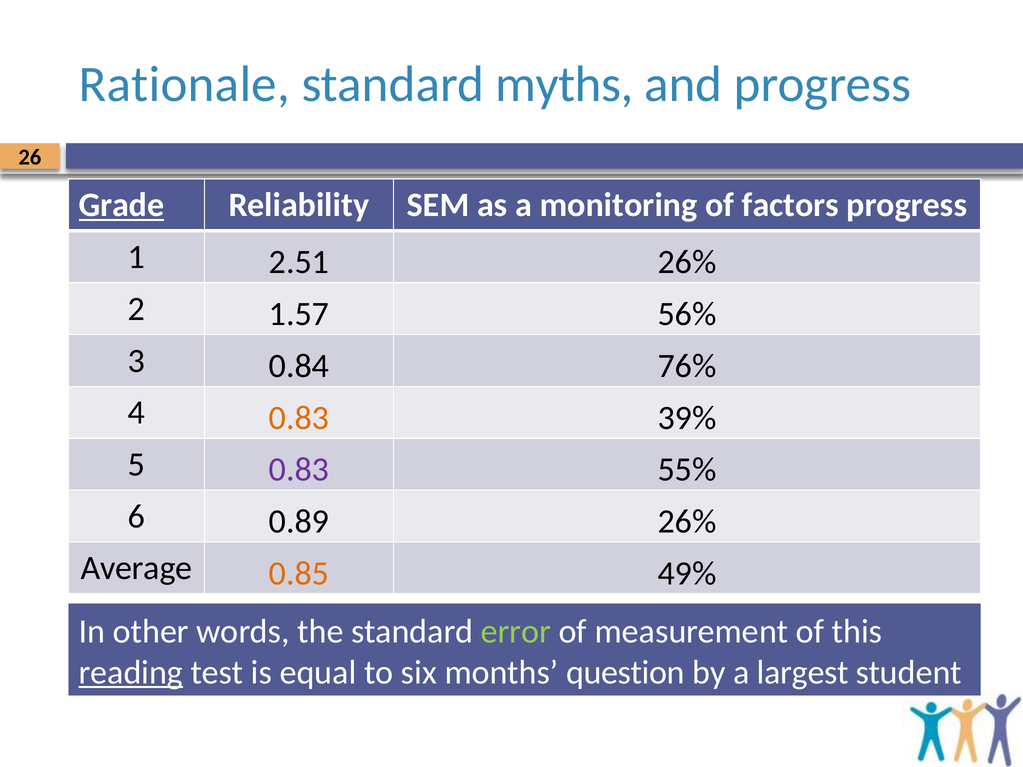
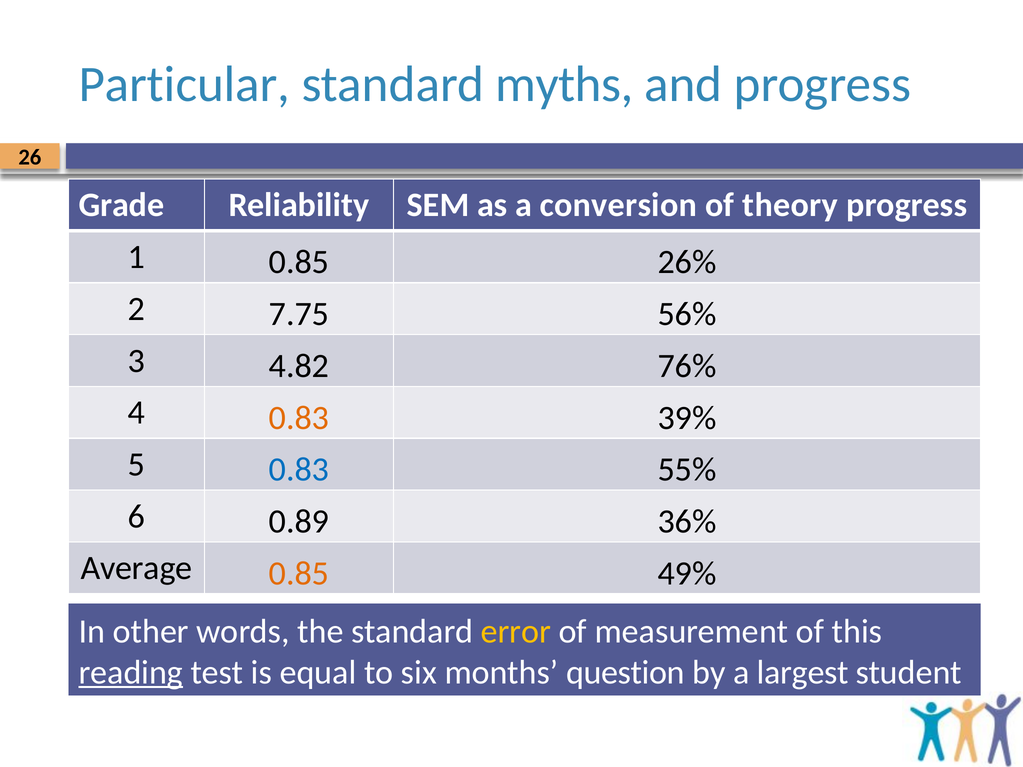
Rationale: Rationale -> Particular
Grade underline: present -> none
monitoring: monitoring -> conversion
factors: factors -> theory
1 2.51: 2.51 -> 0.85
1.57: 1.57 -> 7.75
0.84: 0.84 -> 4.82
0.83 at (299, 470) colour: purple -> blue
0.89 26%: 26% -> 36%
error colour: light green -> yellow
